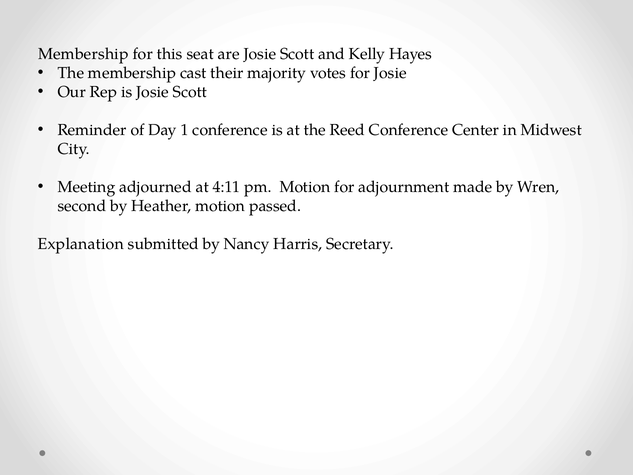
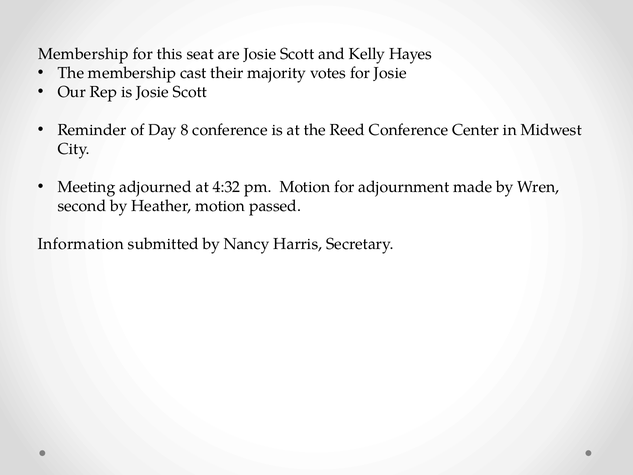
1: 1 -> 8
4:11: 4:11 -> 4:32
Explanation: Explanation -> Information
